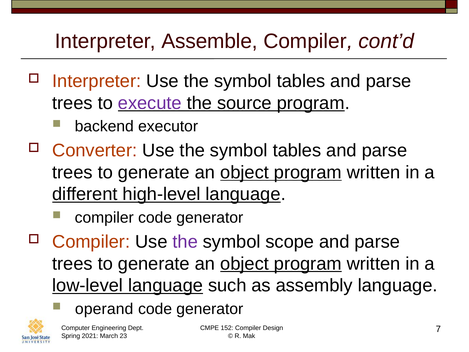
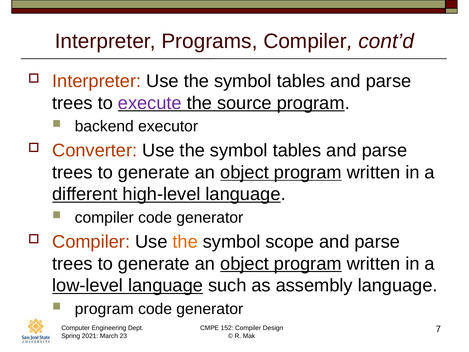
Assemble: Assemble -> Programs
the at (185, 242) colour: purple -> orange
operand at (104, 309): operand -> program
